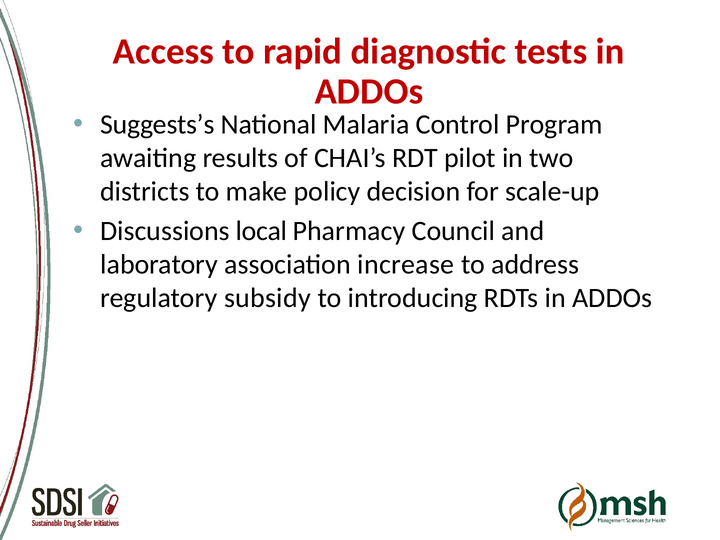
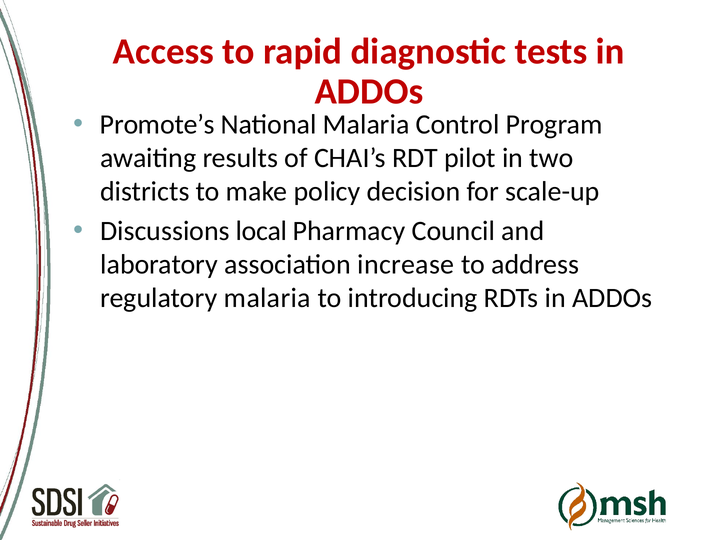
Suggests’s: Suggests’s -> Promote’s
regulatory subsidy: subsidy -> malaria
